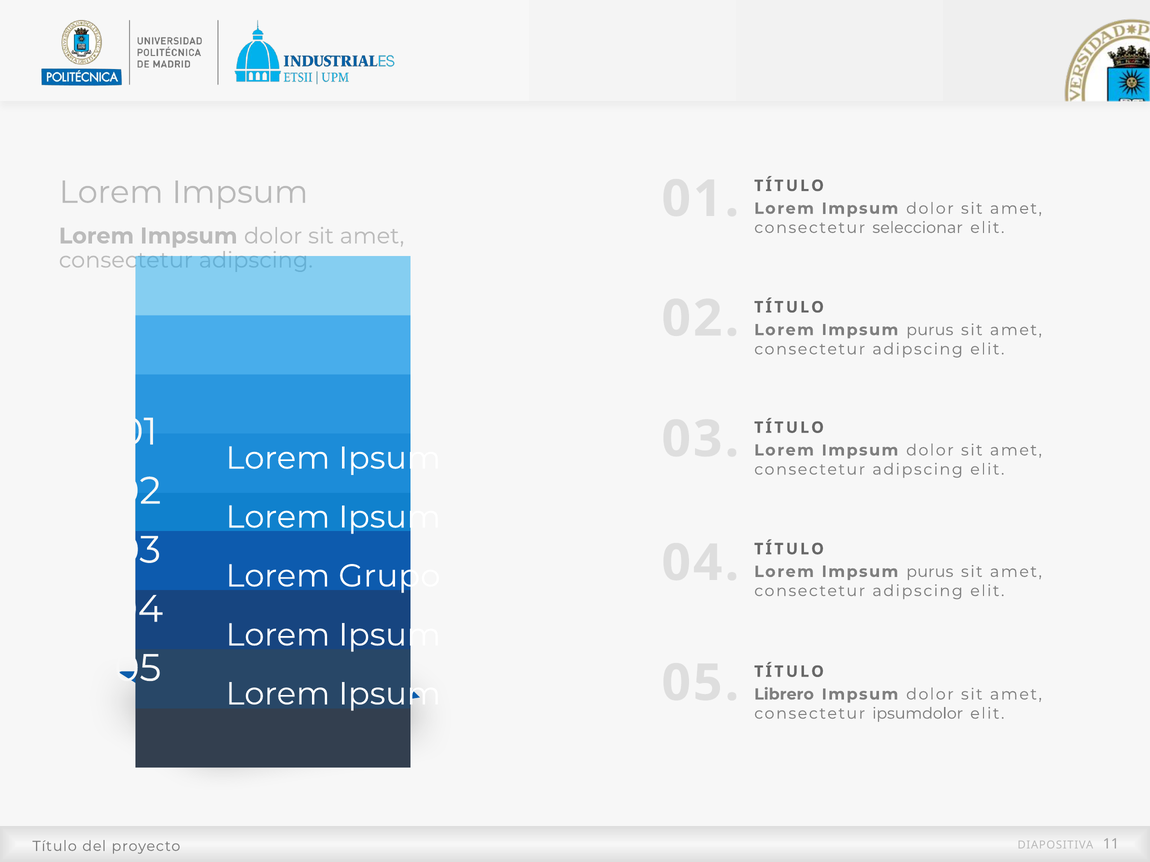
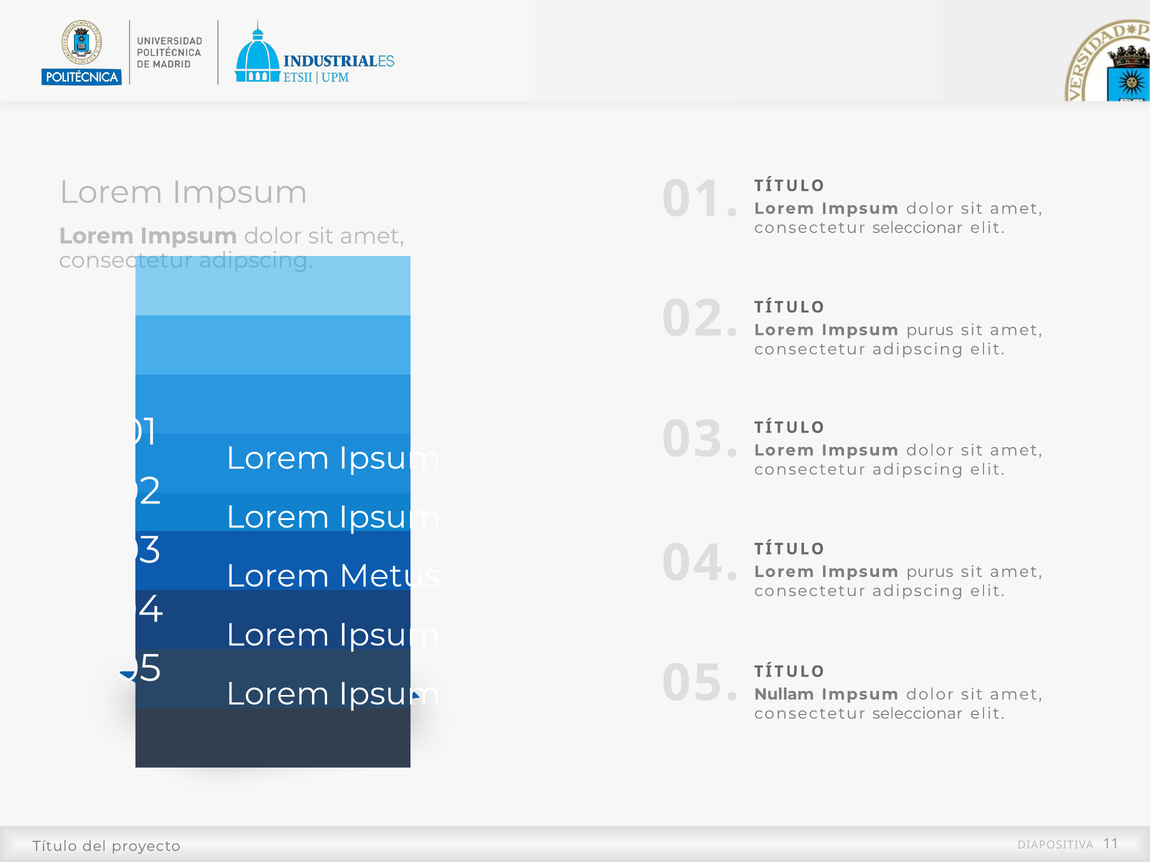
Grupo: Grupo -> Metus
Librero: Librero -> Nullam
ipsumdolor at (918, 714): ipsumdolor -> seleccionar
